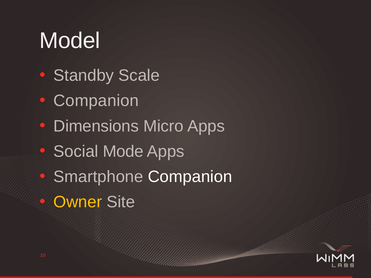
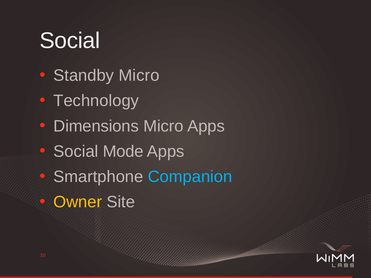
Model at (70, 41): Model -> Social
Standby Scale: Scale -> Micro
Companion at (96, 101): Companion -> Technology
Companion at (190, 177) colour: white -> light blue
